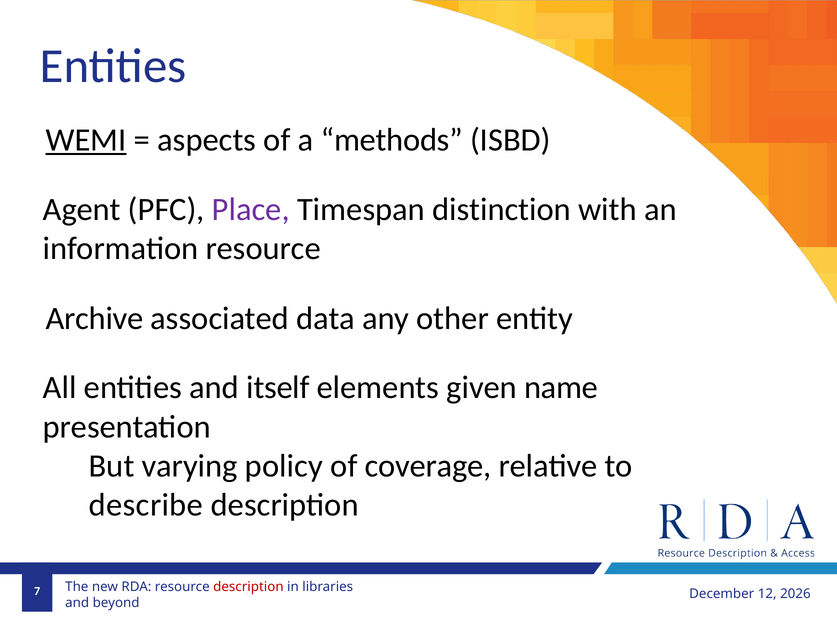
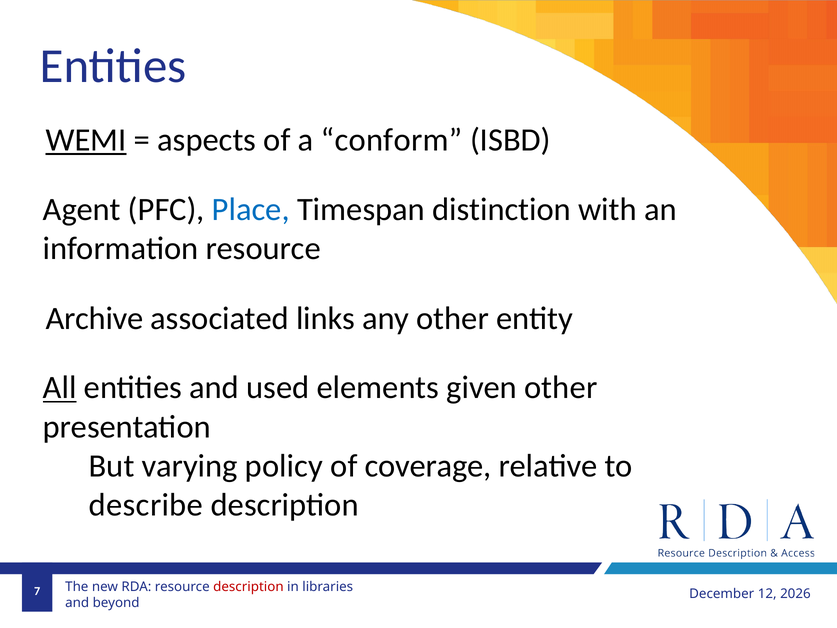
methods: methods -> conform
Place colour: purple -> blue
data: data -> links
All underline: none -> present
itself: itself -> used
given name: name -> other
